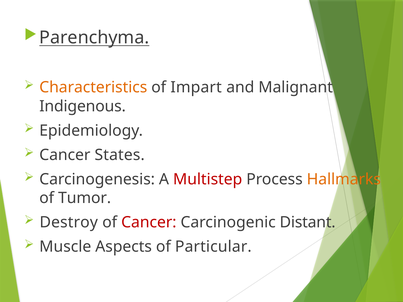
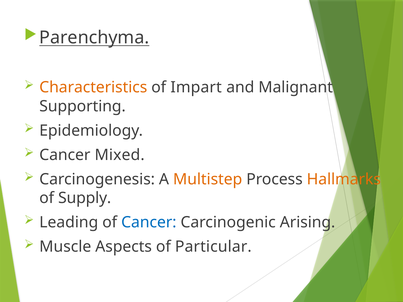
Indigenous: Indigenous -> Supporting
States: States -> Mixed
Multistep colour: red -> orange
Tumor: Tumor -> Supply
Destroy: Destroy -> Leading
Cancer at (149, 223) colour: red -> blue
Distant: Distant -> Arising
